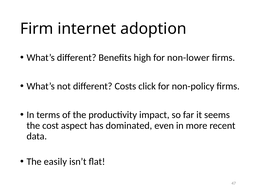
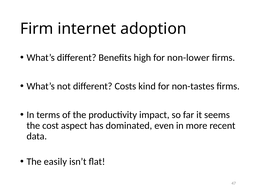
click: click -> kind
non-policy: non-policy -> non-tastes
